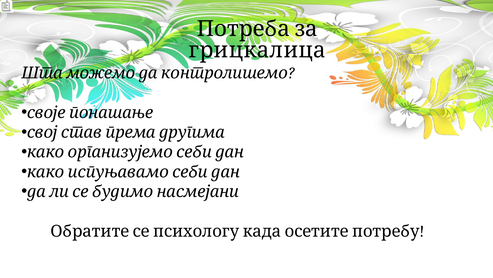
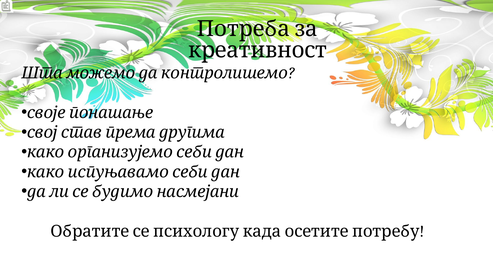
грицкалица: грицкалица -> креативност
